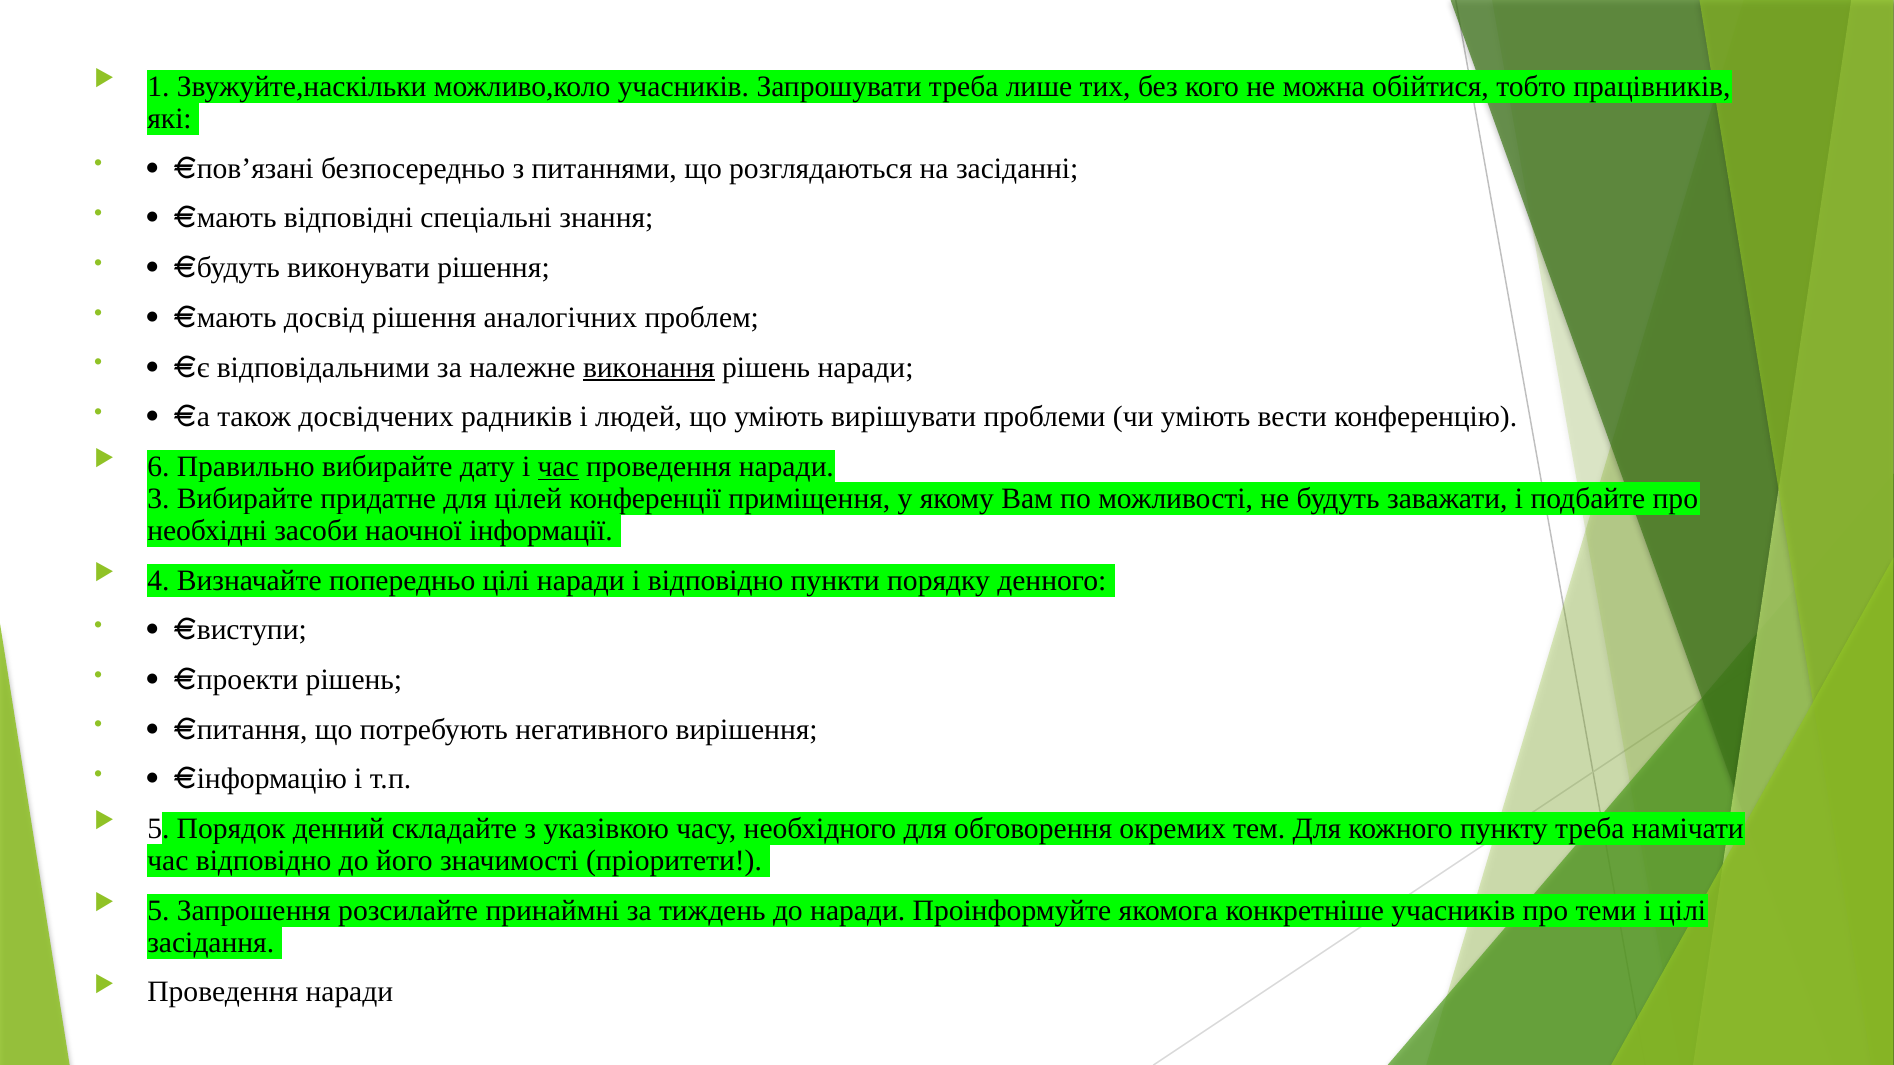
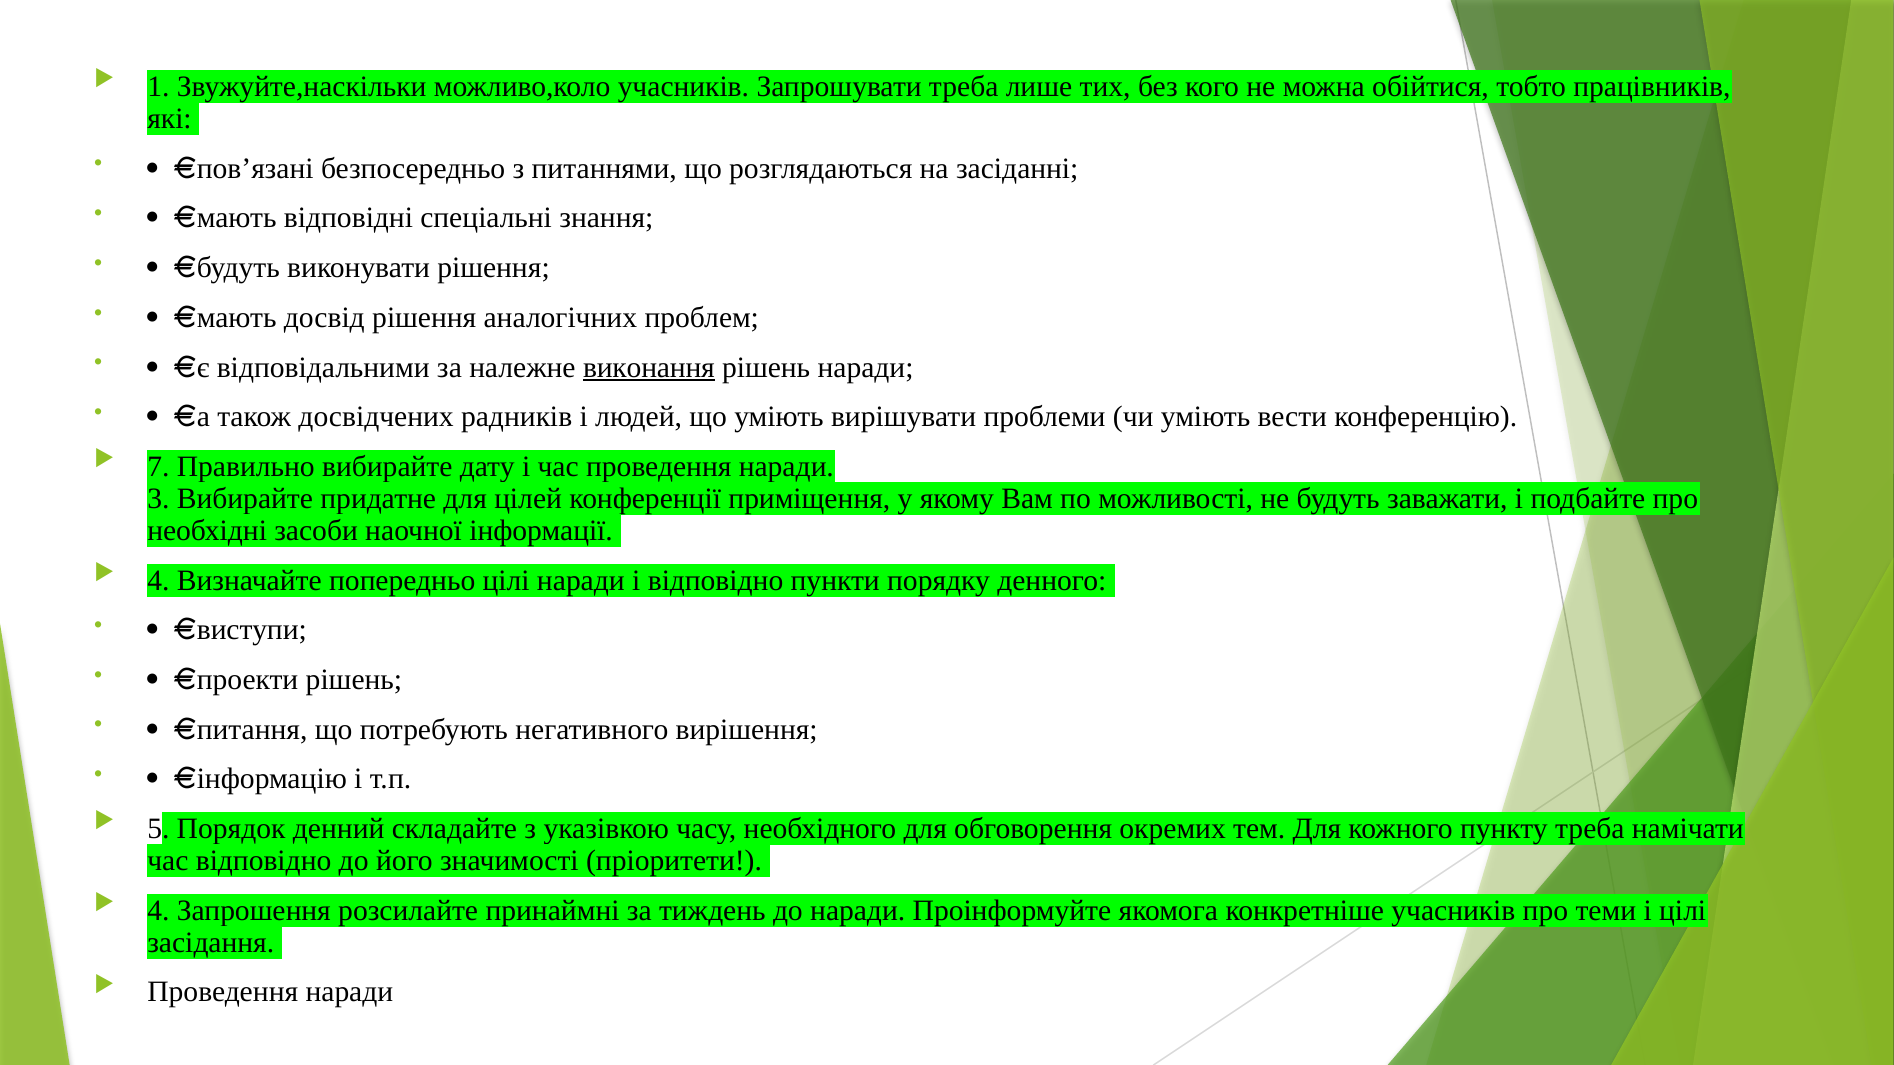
6: 6 -> 7
час at (558, 467) underline: present -> none
5 at (158, 911): 5 -> 4
